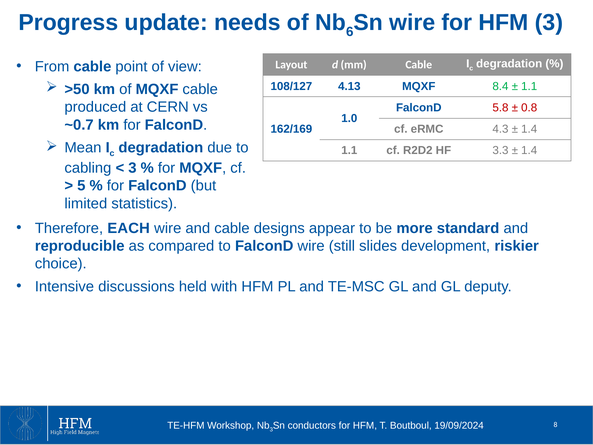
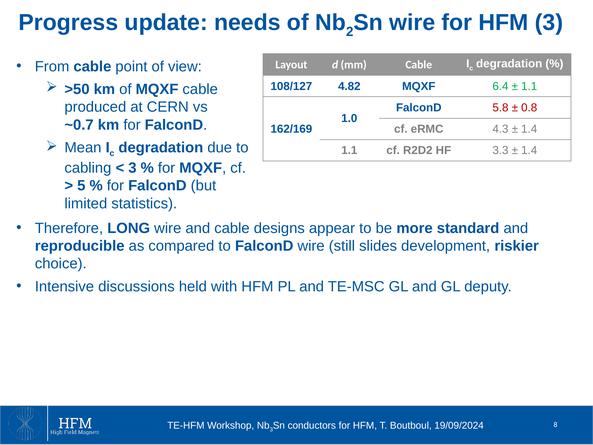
6: 6 -> 2
4.13: 4.13 -> 4.82
8.4: 8.4 -> 6.4
EACH: EACH -> LONG
